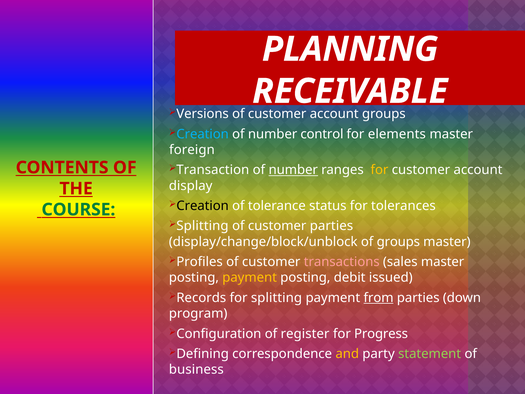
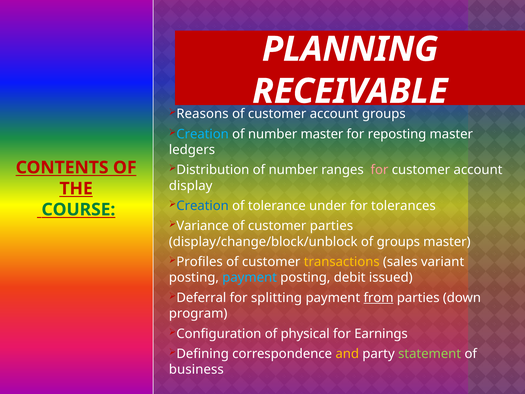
Versions: Versions -> Reasons
number control: control -> master
elements: elements -> reposting
foreign: foreign -> ledgers
Transaction: Transaction -> Distribution
number at (293, 170) underline: present -> none
for at (379, 170) colour: yellow -> pink
Creation at (203, 206) colour: black -> blue
status: status -> under
Splitting at (202, 226): Splitting -> Variance
transactions colour: pink -> yellow
sales master: master -> variant
payment at (250, 277) colour: yellow -> light blue
Records: Records -> Deferral
register: register -> physical
Progress: Progress -> Earnings
